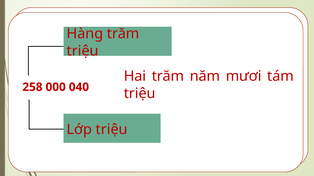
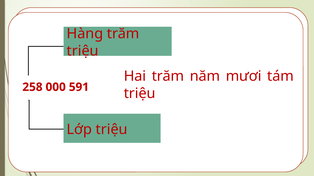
040: 040 -> 591
